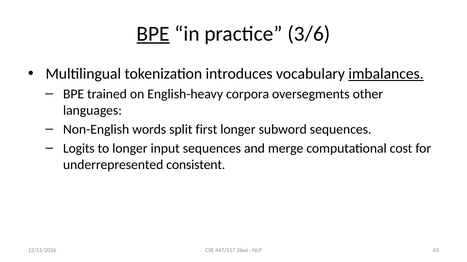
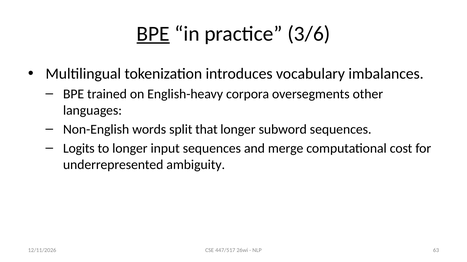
imbalances underline: present -> none
first: first -> that
consistent: consistent -> ambiguity
